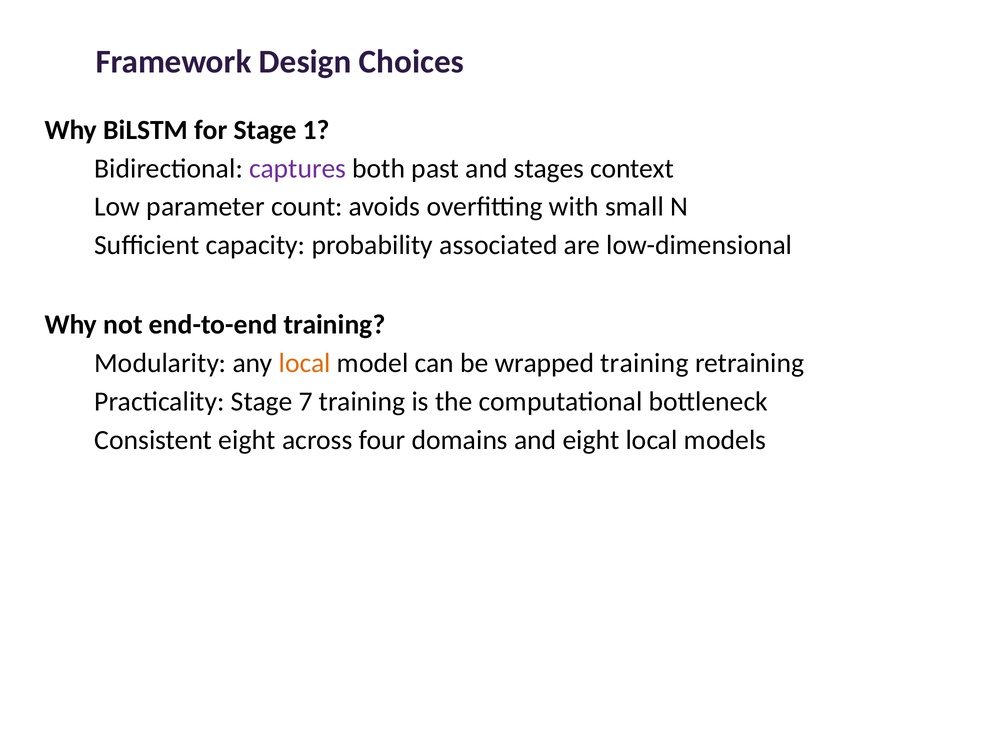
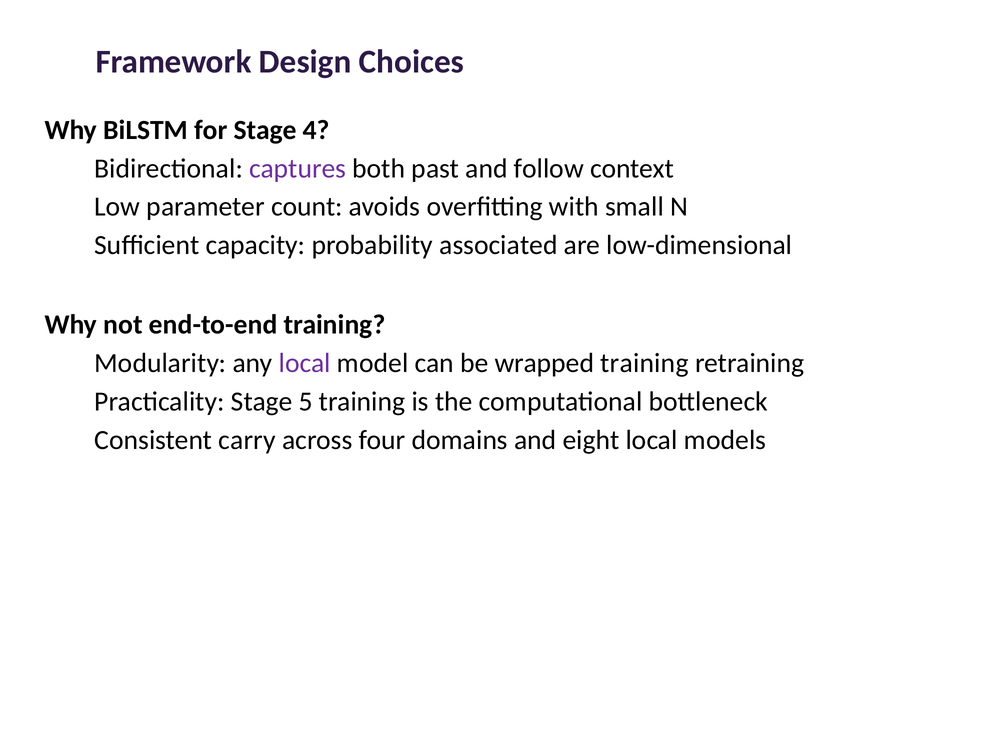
1: 1 -> 4
stages: stages -> follow
local at (305, 363) colour: orange -> purple
7: 7 -> 5
Consistent eight: eight -> carry
